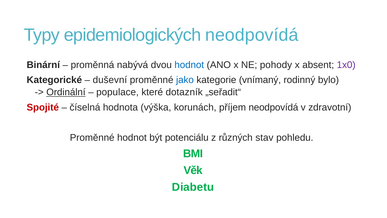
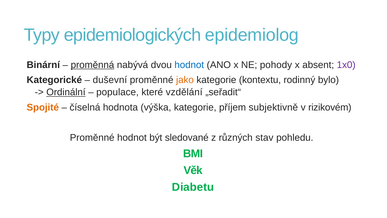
epidemiologických neodpovídá: neodpovídá -> epidemiolog
proměnná underline: none -> present
jako colour: blue -> orange
vnímaný: vnímaný -> kontextu
dotazník: dotazník -> vzdělání
Spojité colour: red -> orange
výška korunách: korunách -> kategorie
příjem neodpovídá: neodpovídá -> subjektivně
zdravotní: zdravotní -> rizikovém
potenciálu: potenciálu -> sledované
